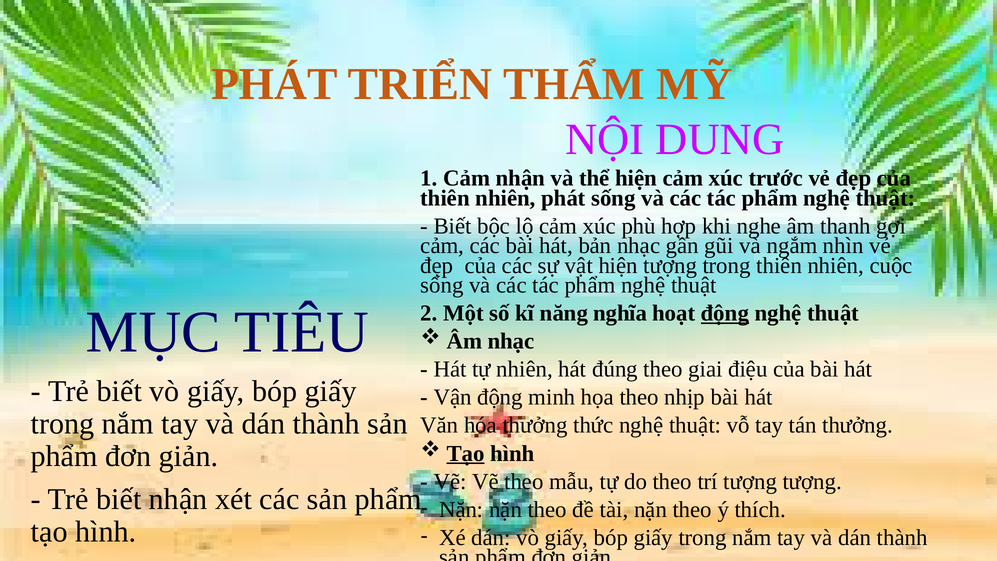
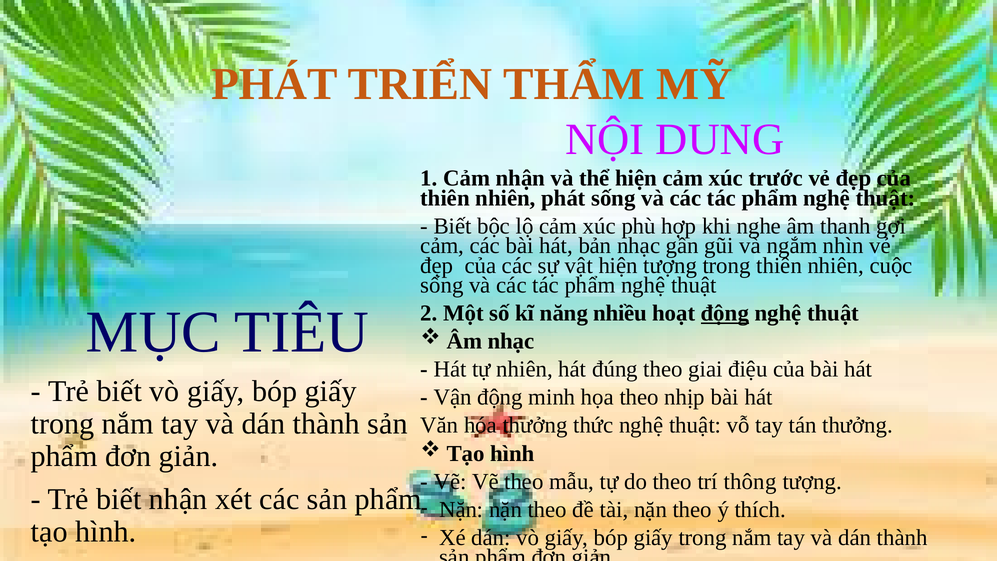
nghĩa: nghĩa -> nhiều
Tạo at (466, 453) underline: present -> none
trí tượng: tượng -> thông
